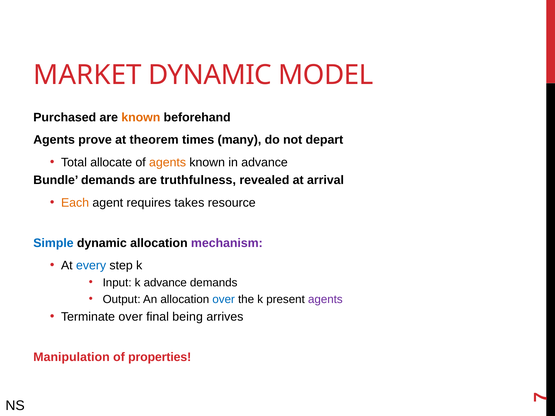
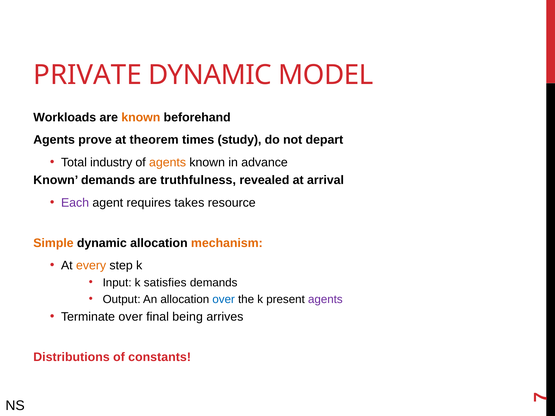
MARKET: MARKET -> PRIVATE
Purchased: Purchased -> Workloads
many: many -> study
allocate: allocate -> industry
Bundle at (56, 180): Bundle -> Known
Each colour: orange -> purple
Simple colour: blue -> orange
mechanism colour: purple -> orange
every colour: blue -> orange
k advance: advance -> satisfies
Manipulation: Manipulation -> Distributions
properties: properties -> constants
